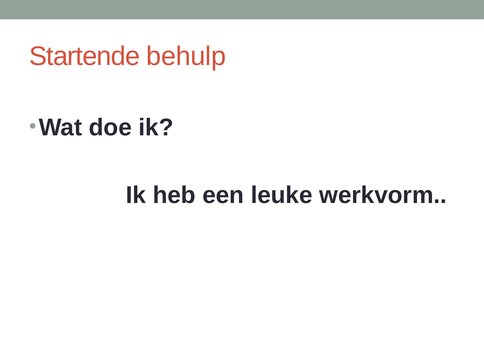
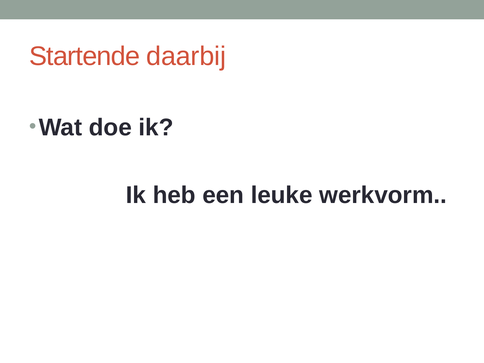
behulp: behulp -> daarbij
